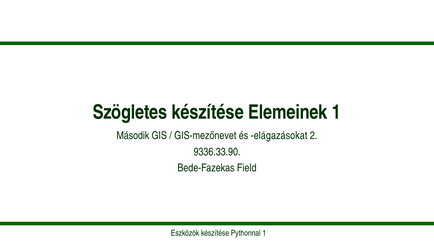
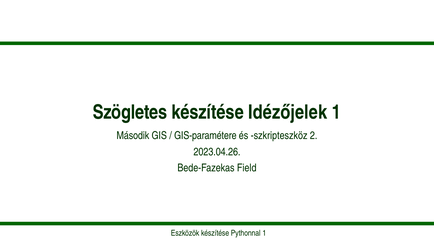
Elemeinek: Elemeinek -> Idézőjelek
GIS-mezőnevet: GIS-mezőnevet -> GIS-paramétere
elágazásokat: elágazásokat -> szkripteszköz
9336.33.90: 9336.33.90 -> 2023.04.26
